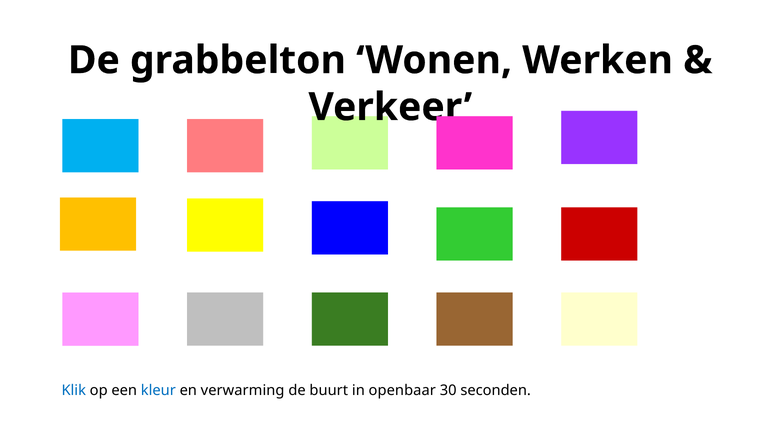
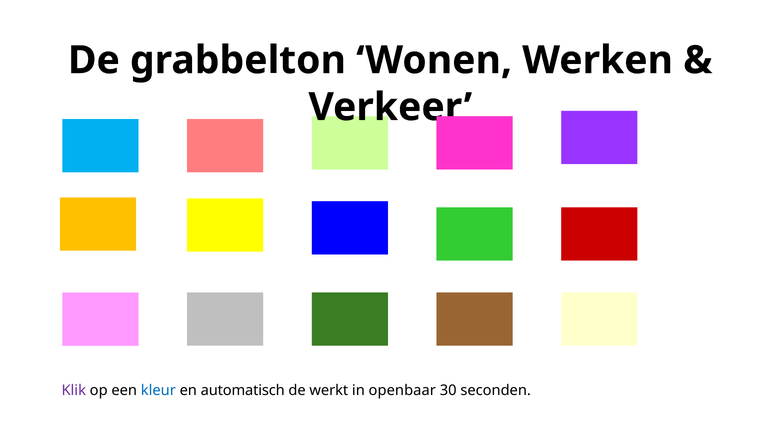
Klik colour: blue -> purple
verwarming: verwarming -> automatisch
buurt: buurt -> werkt
